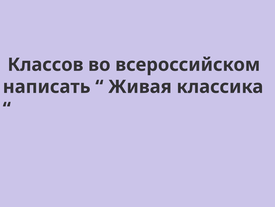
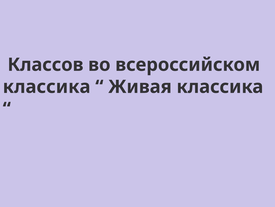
написать at (47, 87): написать -> классика
